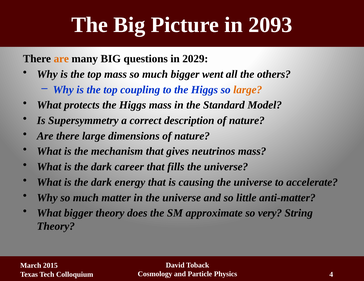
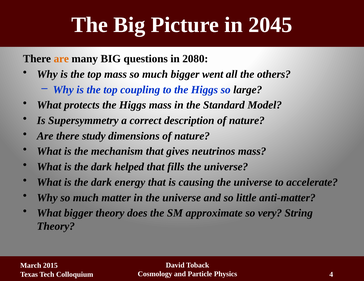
2093: 2093 -> 2045
2029: 2029 -> 2080
large at (248, 90) colour: orange -> black
there large: large -> study
career: career -> helped
